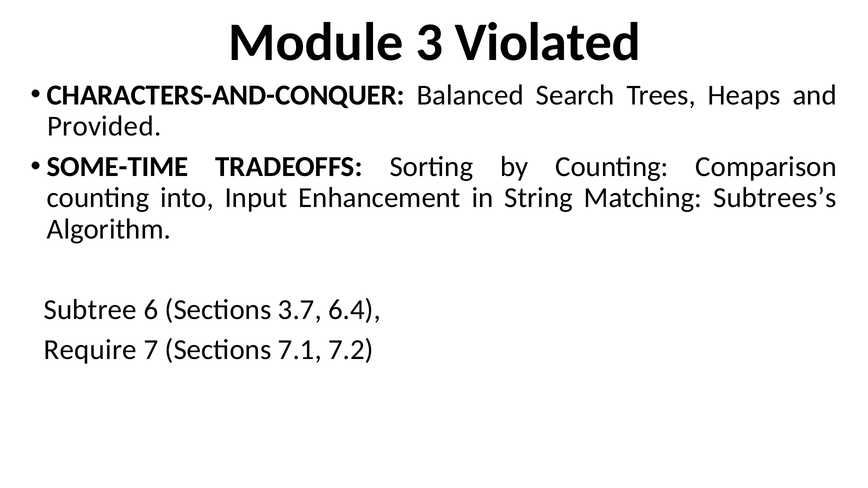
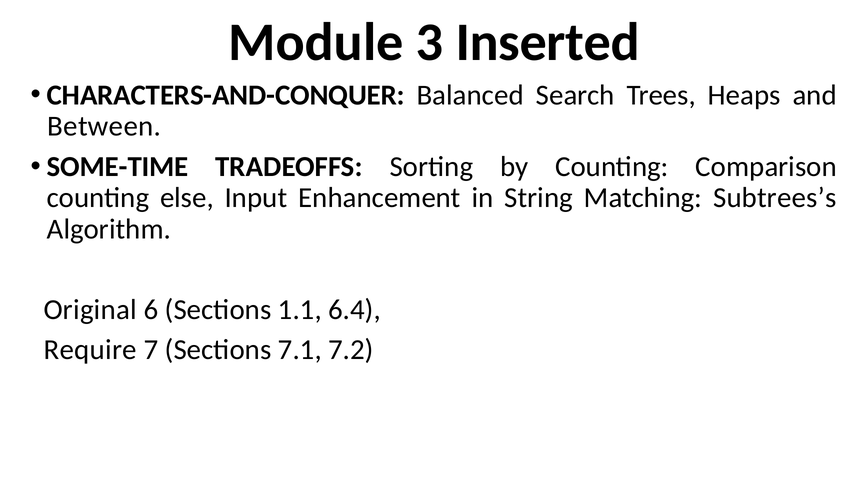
Violated: Violated -> Inserted
Provided: Provided -> Between
into: into -> else
Subtree: Subtree -> Original
3.7: 3.7 -> 1.1
